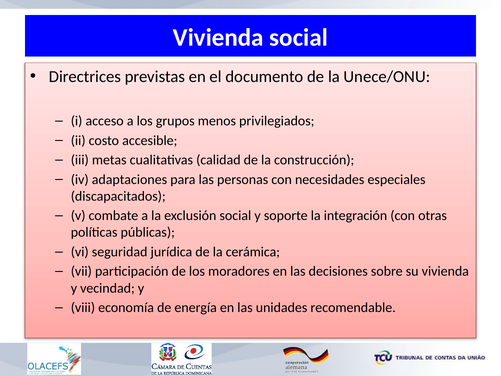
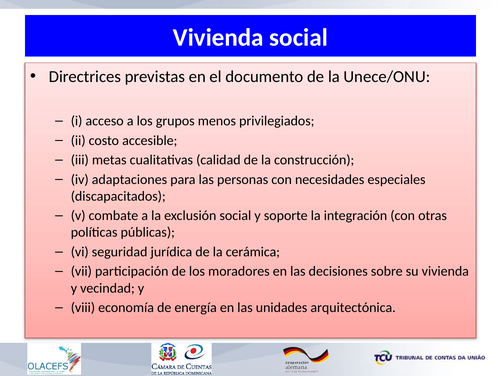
recomendable: recomendable -> arquitectónica
